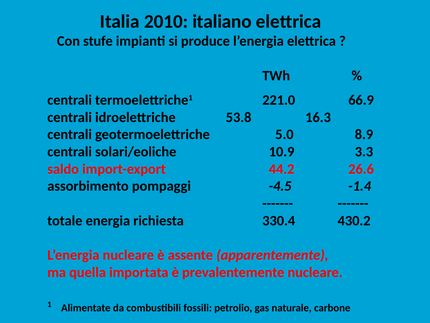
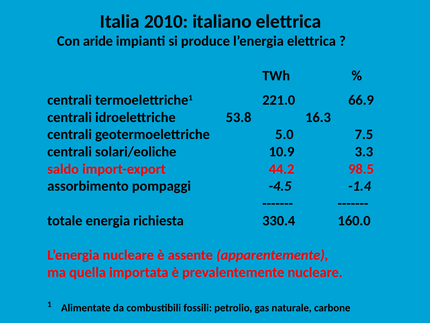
stufe: stufe -> aride
8.9: 8.9 -> 7.5
26.6: 26.6 -> 98.5
430.2: 430.2 -> 160.0
